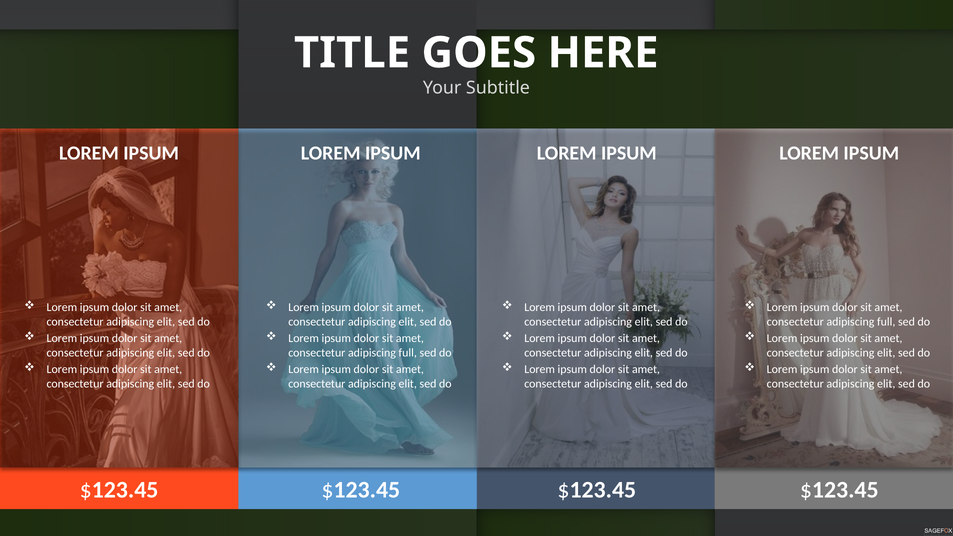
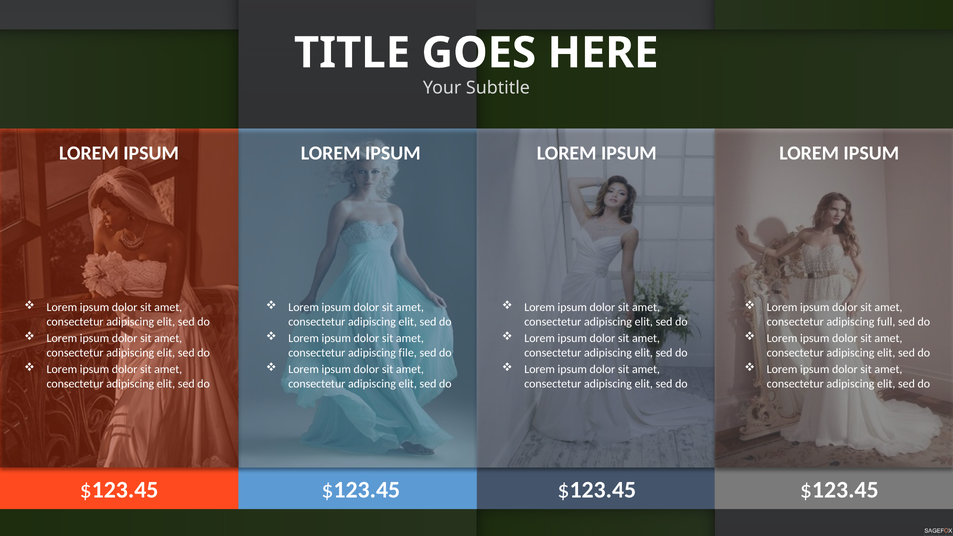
full at (408, 353): full -> file
